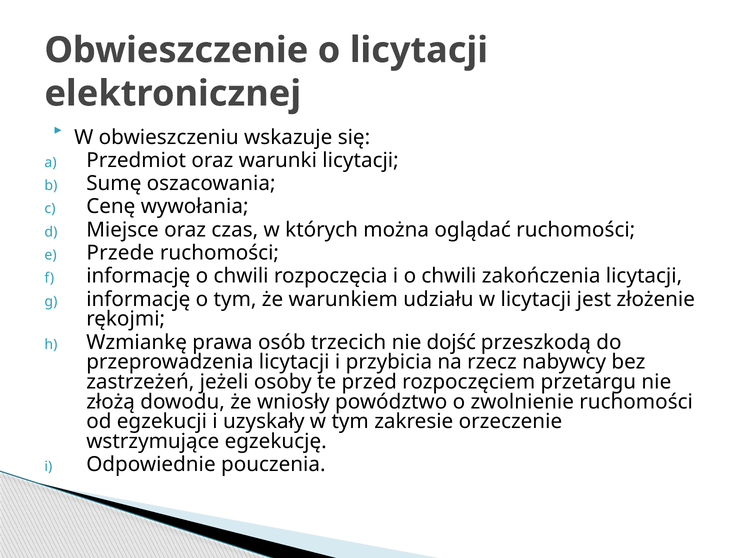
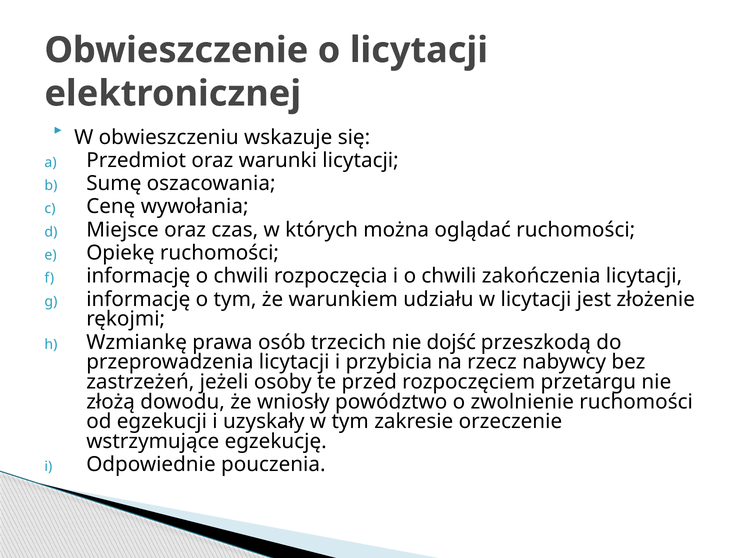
Przede: Przede -> Opiekę
